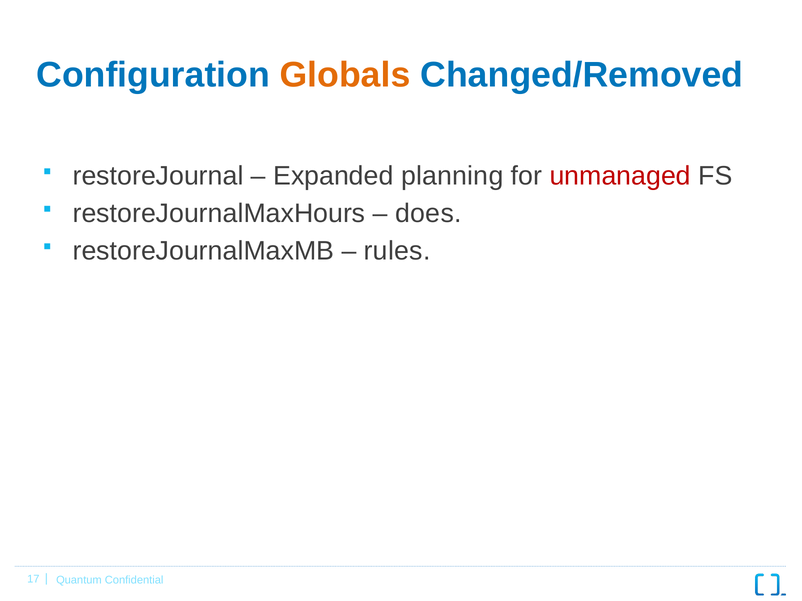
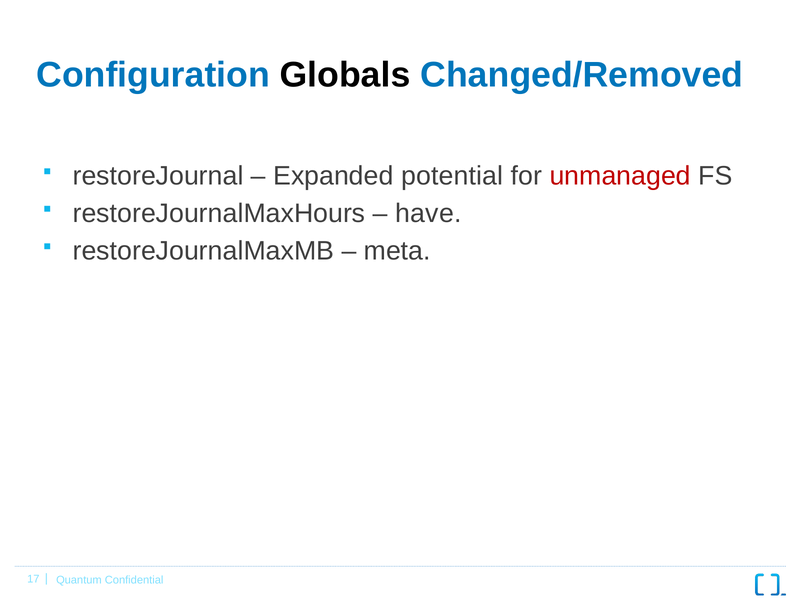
Globals colour: orange -> black
planning: planning -> potential
does: does -> have
rules: rules -> meta
